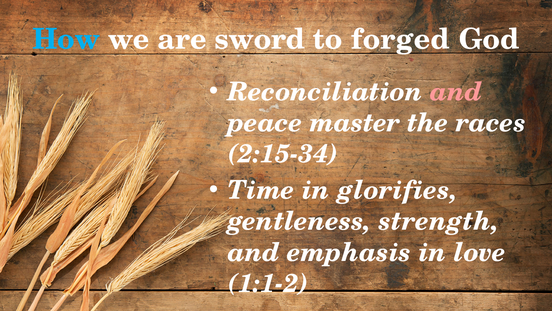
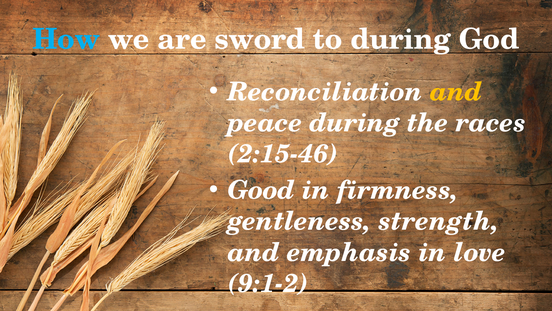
to forged: forged -> during
and at (456, 92) colour: pink -> yellow
peace master: master -> during
2:15-34: 2:15-34 -> 2:15-46
Time: Time -> Good
glorifies: glorifies -> firmness
1:1-2: 1:1-2 -> 9:1-2
